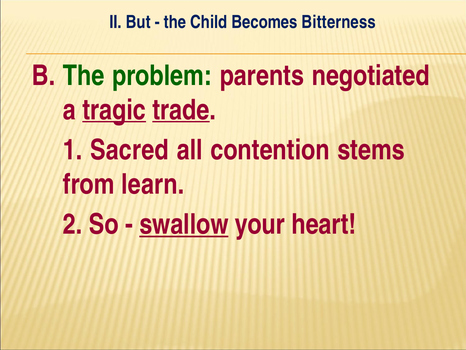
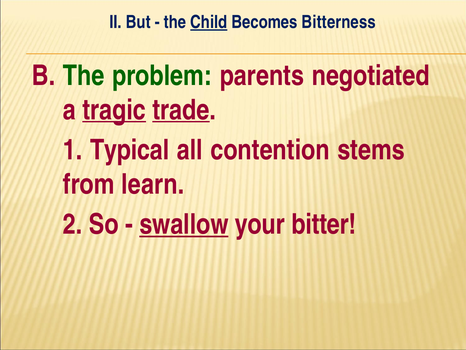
Child underline: none -> present
Sacred: Sacred -> Typical
heart: heart -> bitter
